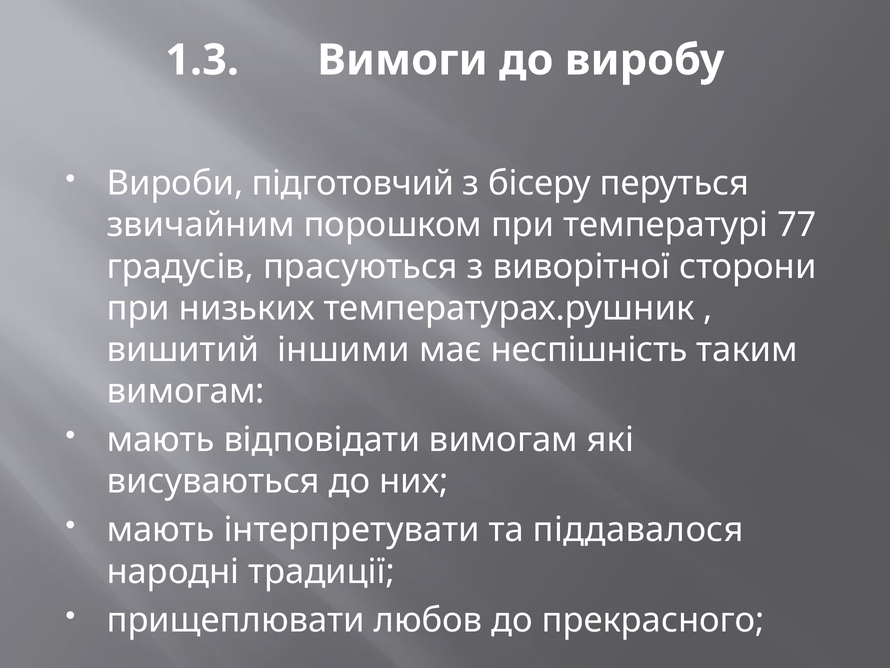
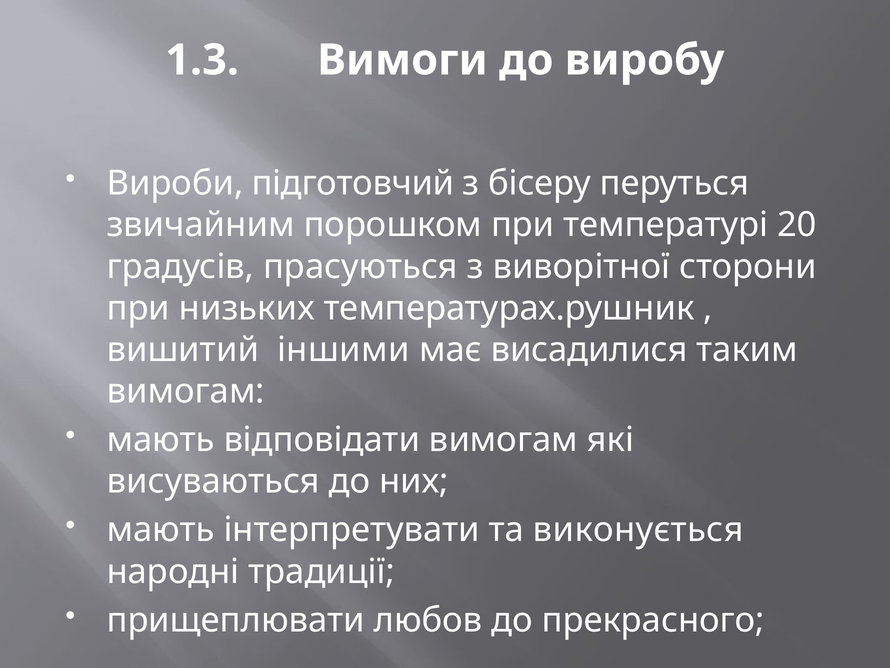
77: 77 -> 20
неспішність: неспішність -> висадилися
піддавалося: піддавалося -> виконується
